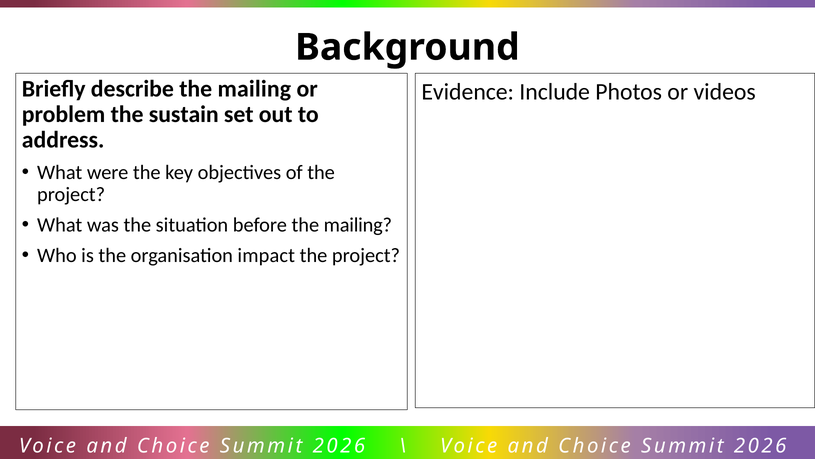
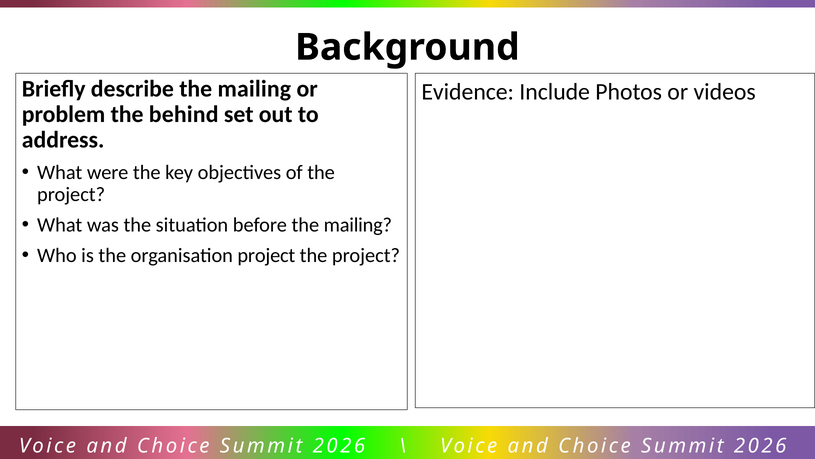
sustain: sustain -> behind
organisation impact: impact -> project
